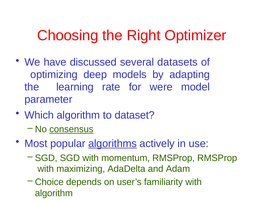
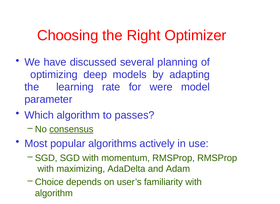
datasets: datasets -> planning
dataset: dataset -> passes
algorithms underline: present -> none
